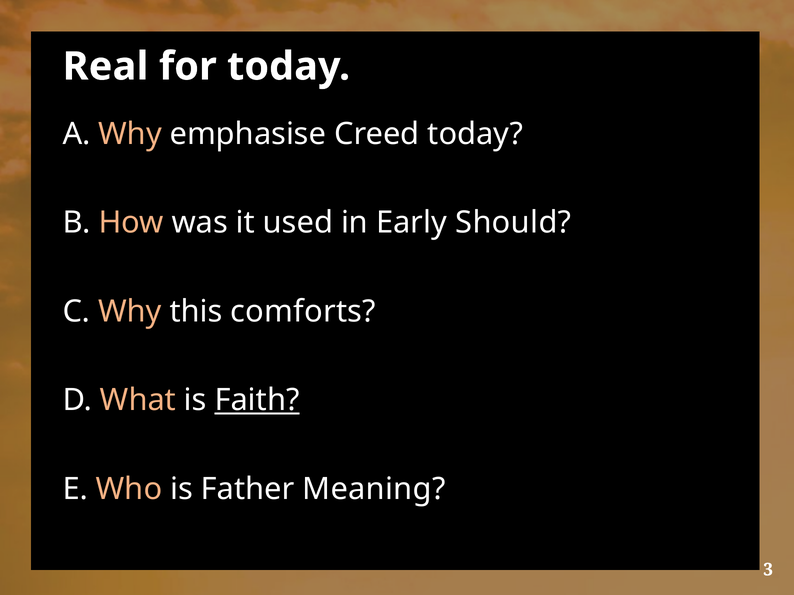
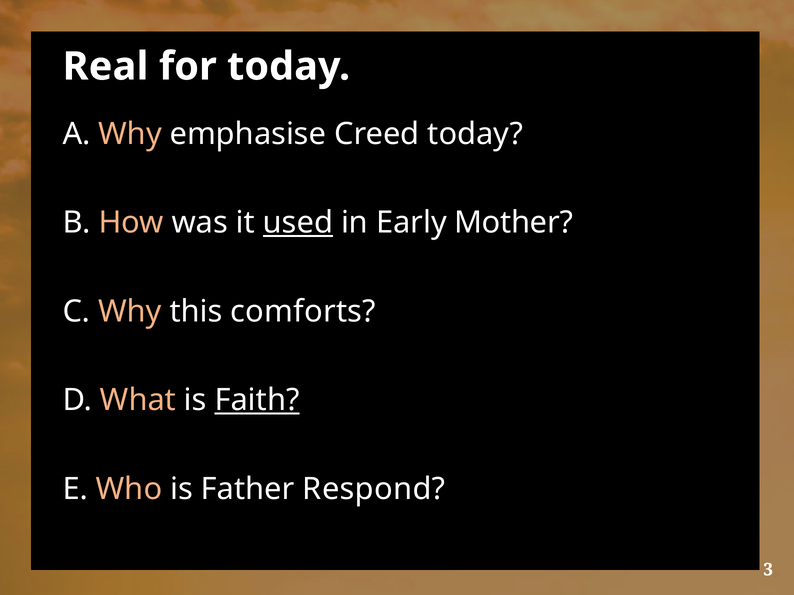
used underline: none -> present
Should: Should -> Mother
Meaning: Meaning -> Respond
